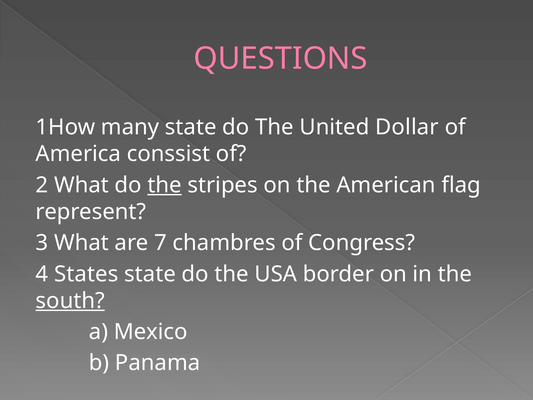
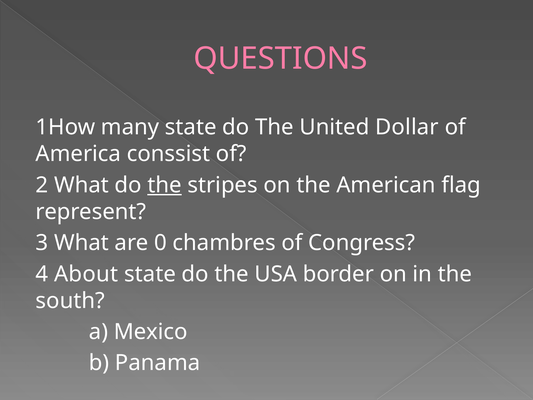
7: 7 -> 0
States: States -> About
south underline: present -> none
